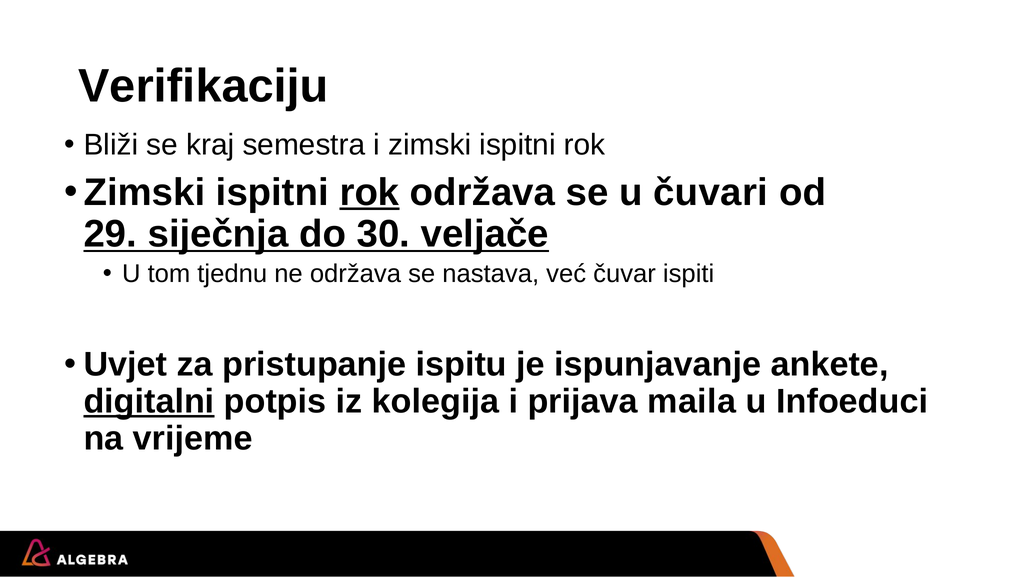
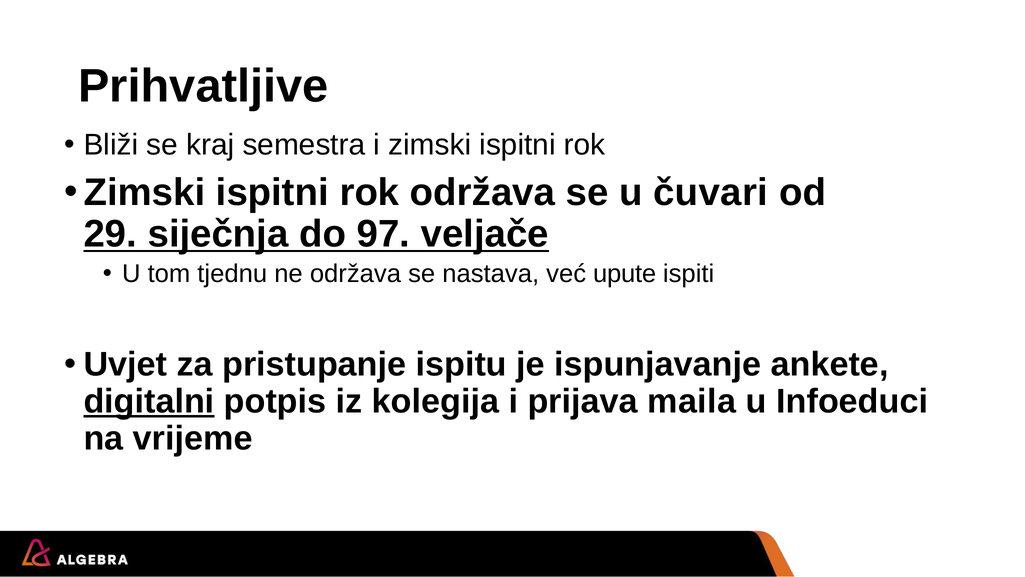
Verifikaciju: Verifikaciju -> Prihvatljive
rok at (369, 192) underline: present -> none
30: 30 -> 97
čuvar: čuvar -> upute
